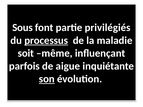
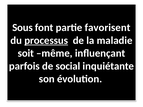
privilégiés: privilégiés -> favorisent
aigue: aigue -> social
son underline: present -> none
